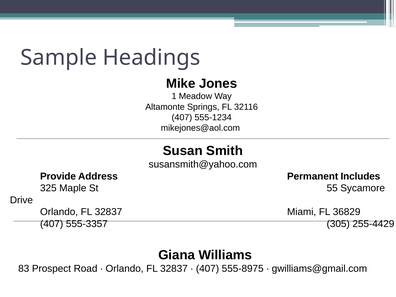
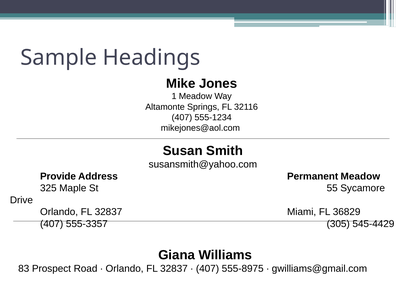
Permanent Includes: Includes -> Meadow
255-4429: 255-4429 -> 545-4429
